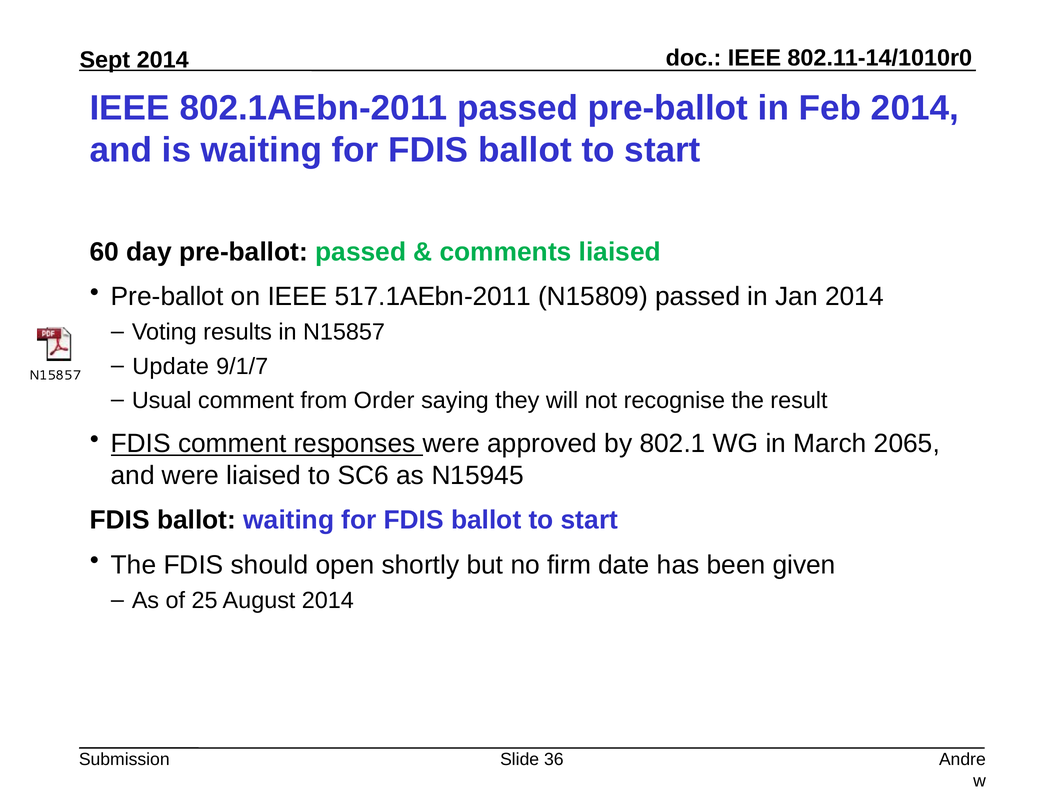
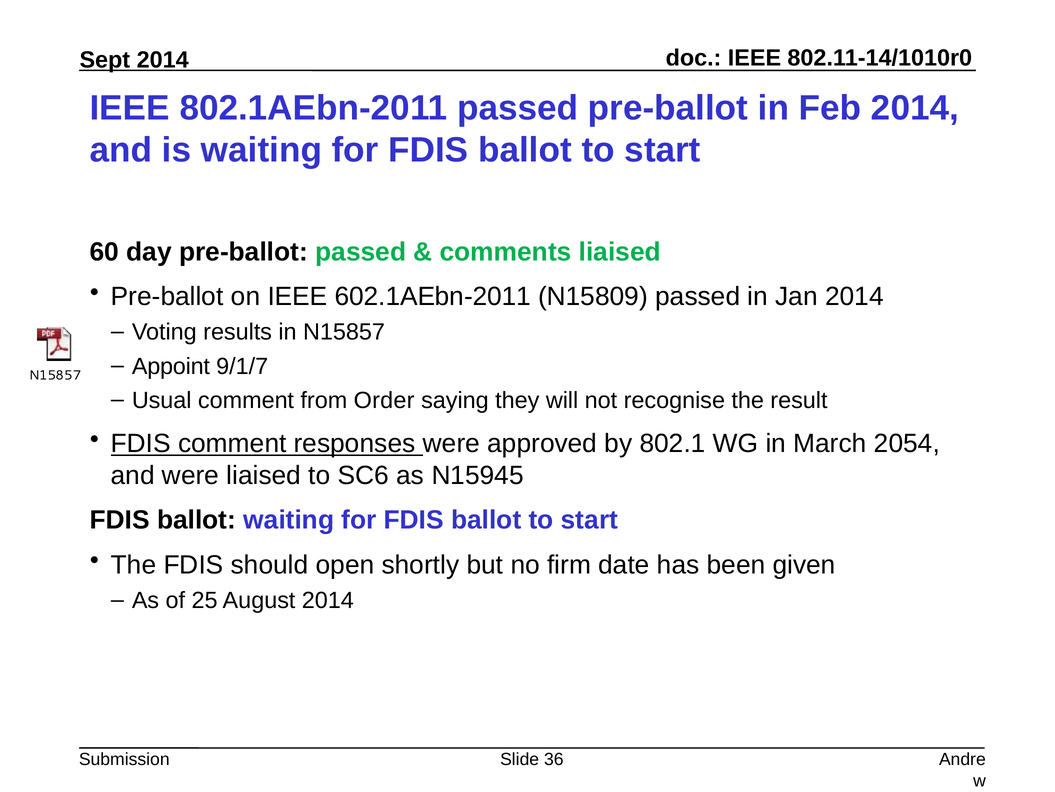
517.1AEbn-2011: 517.1AEbn-2011 -> 602.1AEbn-2011
Update: Update -> Appoint
2065: 2065 -> 2054
